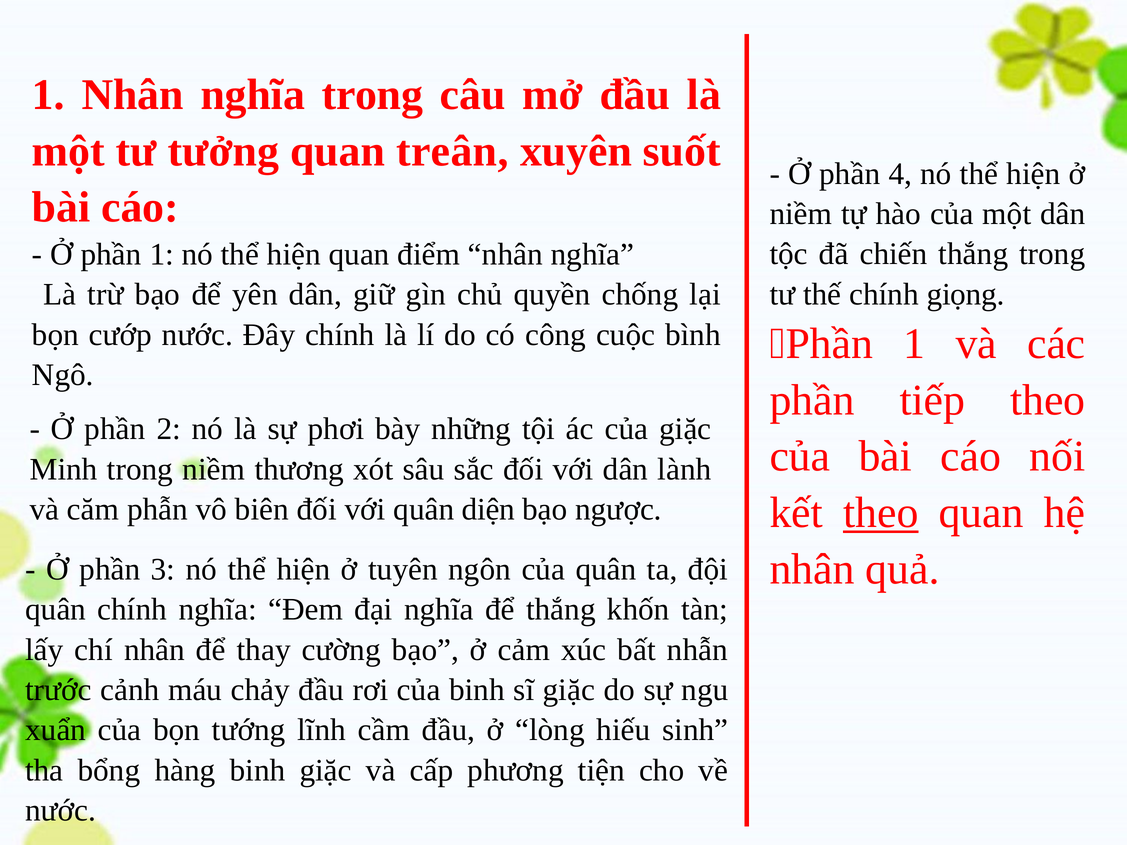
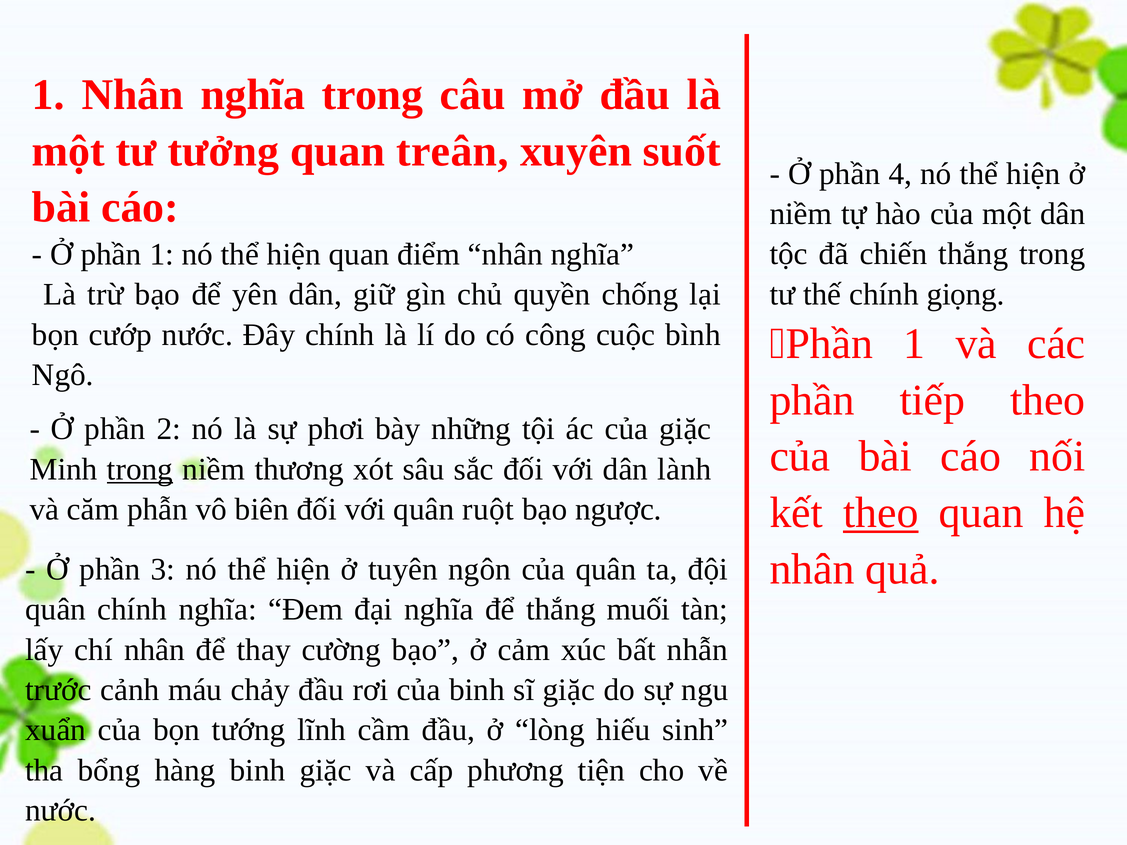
trong at (140, 469) underline: none -> present
diện: diện -> ruột
khốn: khốn -> muối
